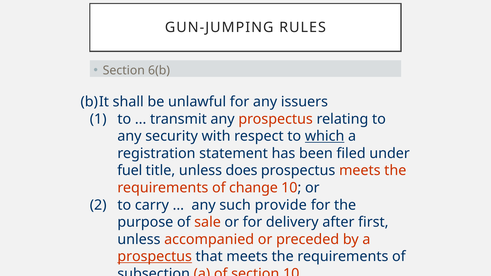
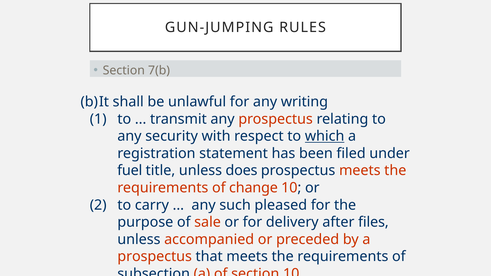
6(b: 6(b -> 7(b
issuers: issuers -> writing
provide: provide -> pleased
first: first -> files
prospectus at (155, 257) underline: present -> none
